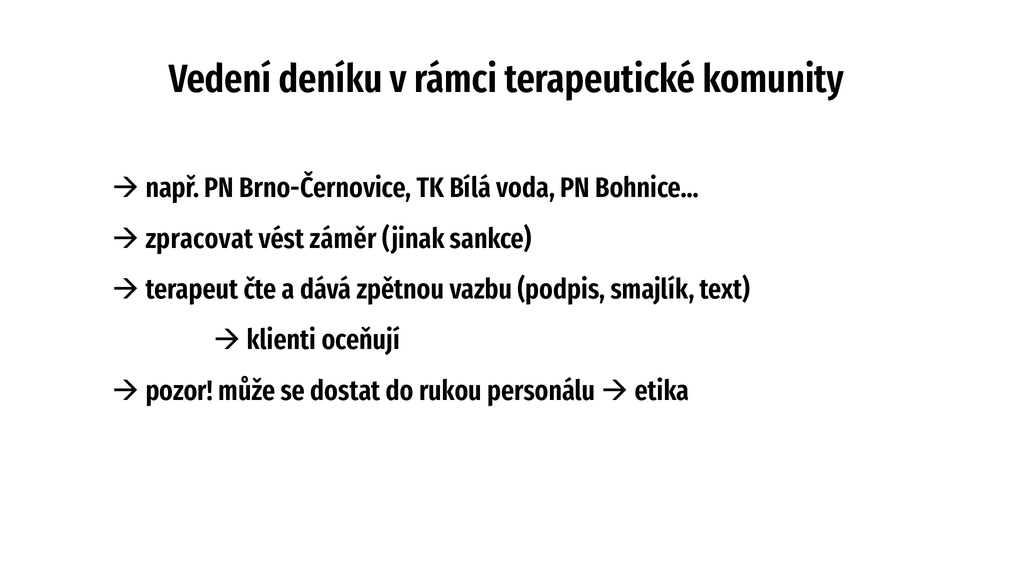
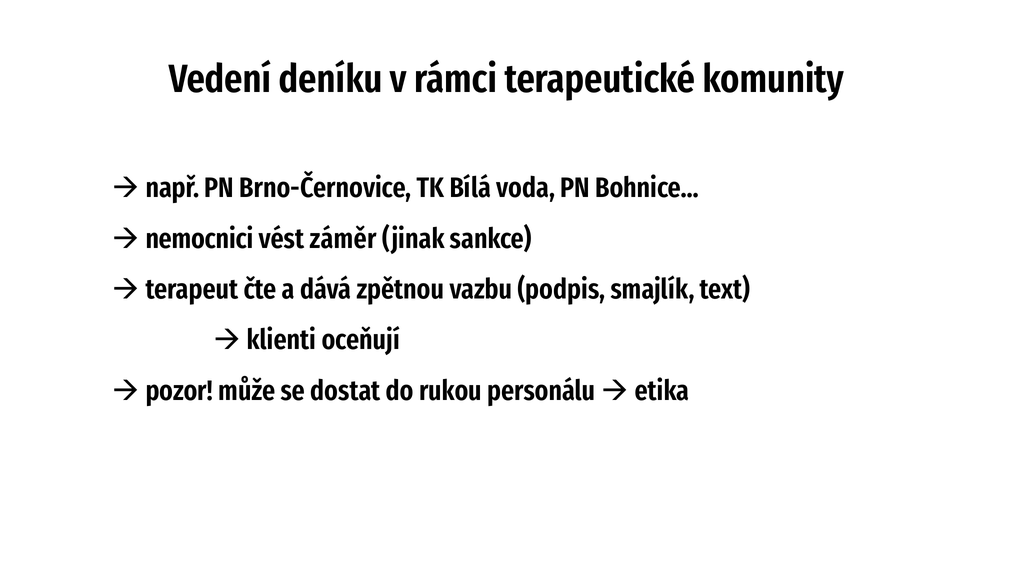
zpracovat: zpracovat -> nemocnici
